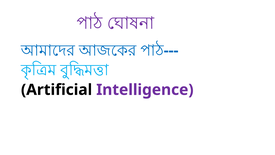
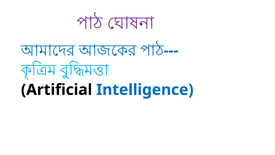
Intelligence colour: purple -> blue
